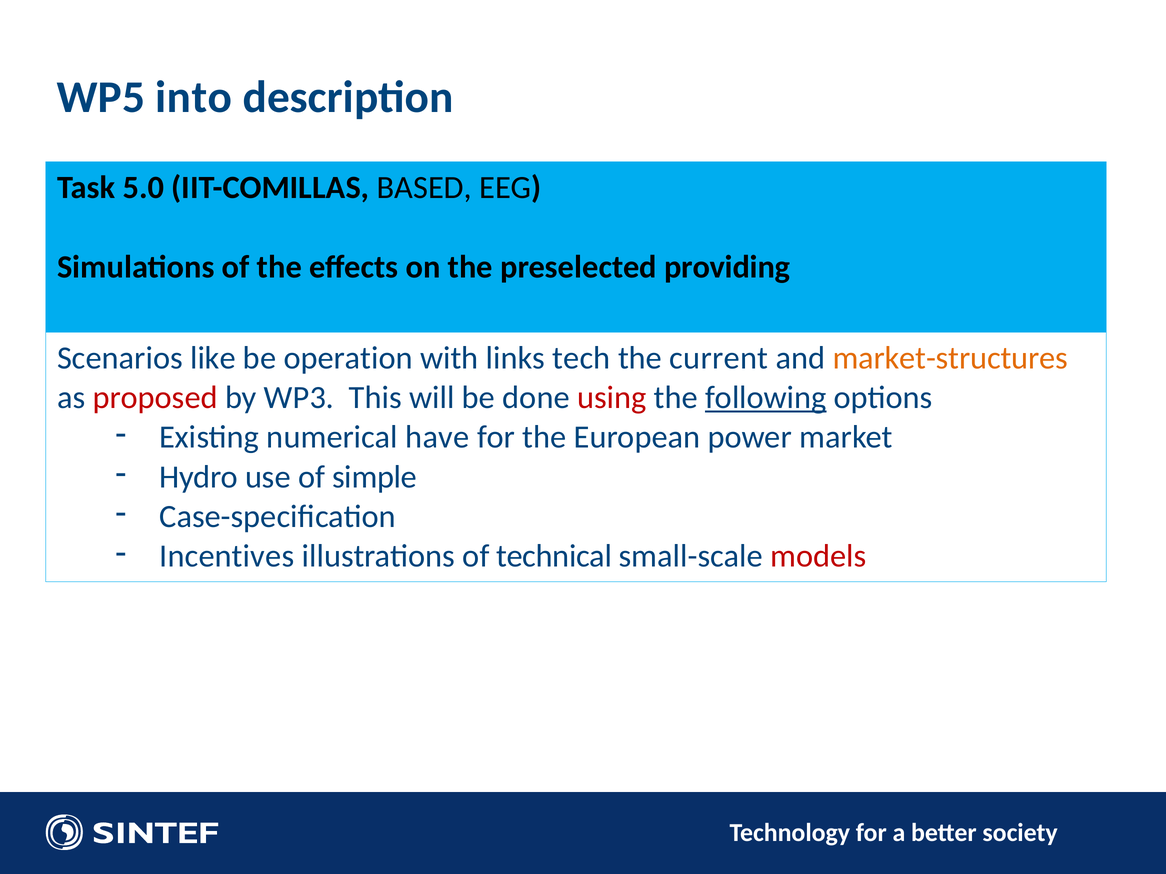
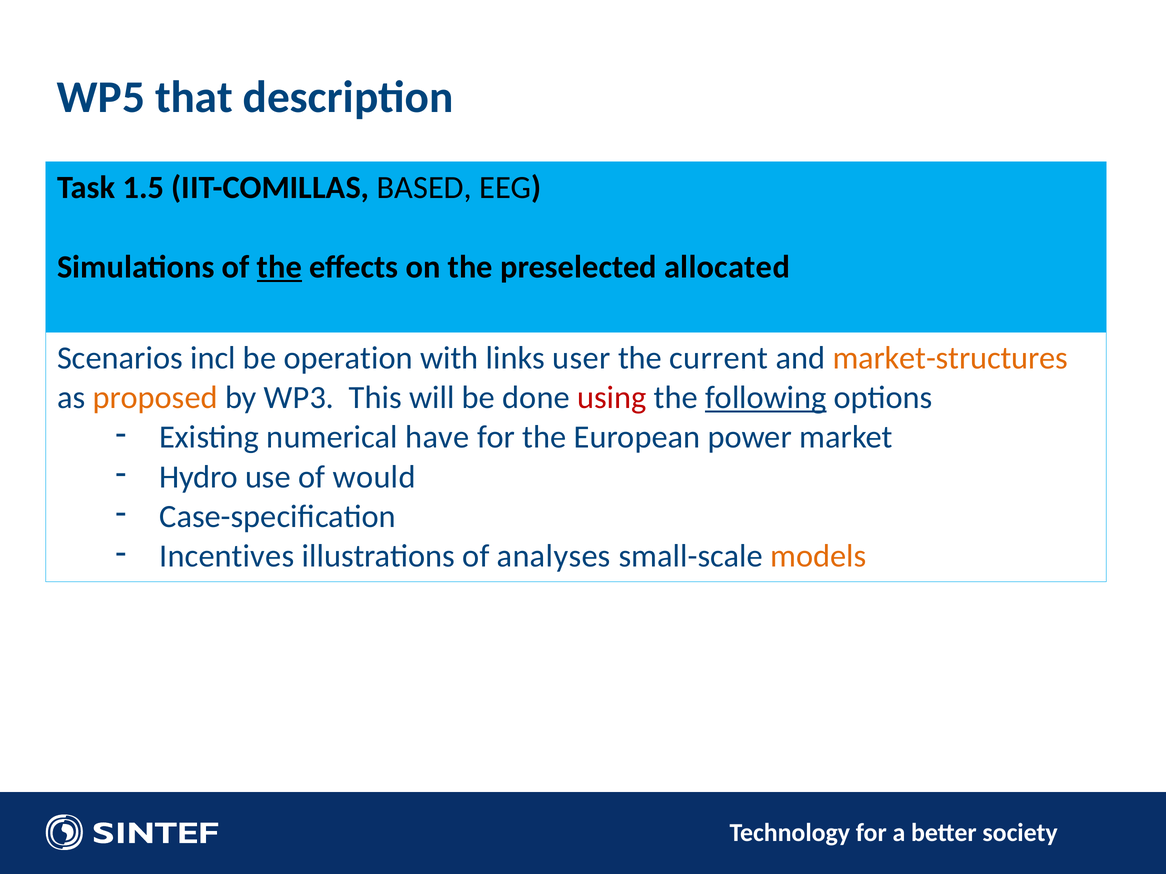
into: into -> that
5.0: 5.0 -> 1.5
the at (279, 267) underline: none -> present
providing: providing -> allocated
like: like -> incl
tech: tech -> user
proposed colour: red -> orange
simple: simple -> would
technical: technical -> analyses
models colour: red -> orange
